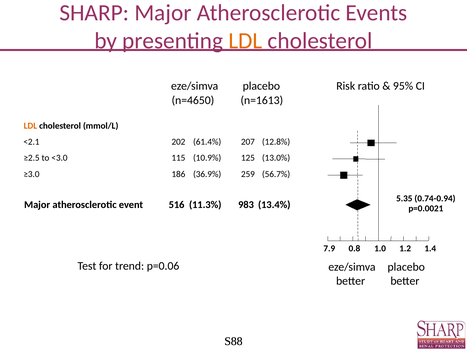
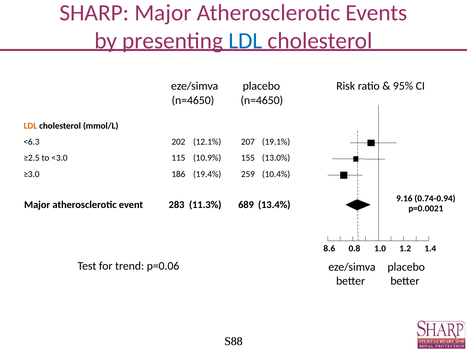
LDL at (245, 41) colour: orange -> blue
n=1613 at (262, 100): n=1613 -> n=4650
<2.1: <2.1 -> <6.3
61.4%: 61.4% -> 12.1%
12.8%: 12.8% -> 19.1%
125: 125 -> 155
36.9%: 36.9% -> 19.4%
56.7%: 56.7% -> 10.4%
5.35: 5.35 -> 9.16
516: 516 -> 283
983: 983 -> 689
7.9: 7.9 -> 8.6
